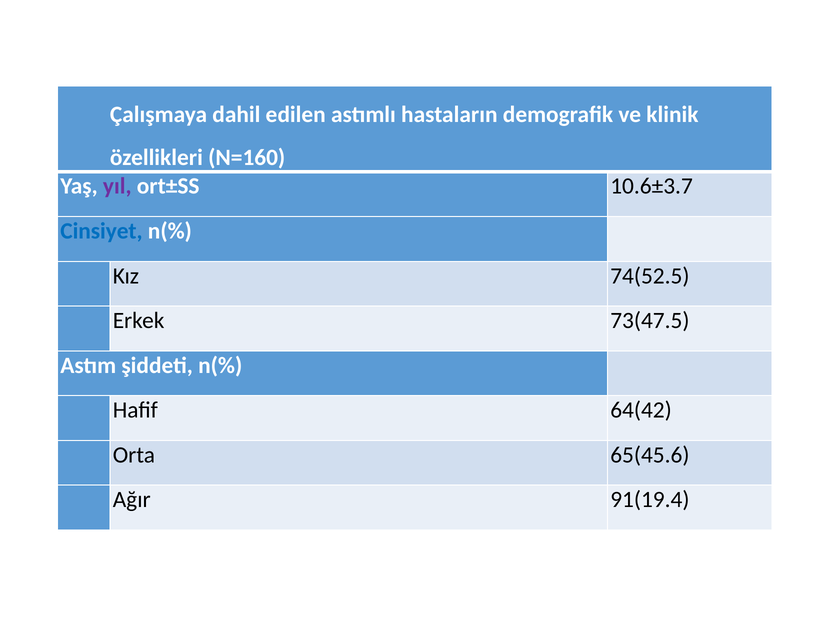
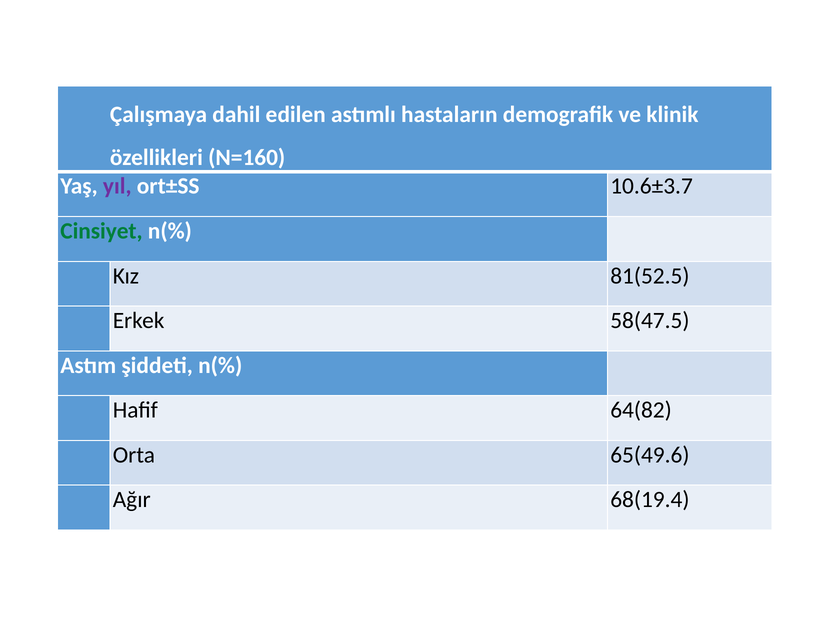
Cinsiyet colour: blue -> green
74(52.5: 74(52.5 -> 81(52.5
73(47.5: 73(47.5 -> 58(47.5
64(42: 64(42 -> 64(82
65(45.6: 65(45.6 -> 65(49.6
91(19.4: 91(19.4 -> 68(19.4
